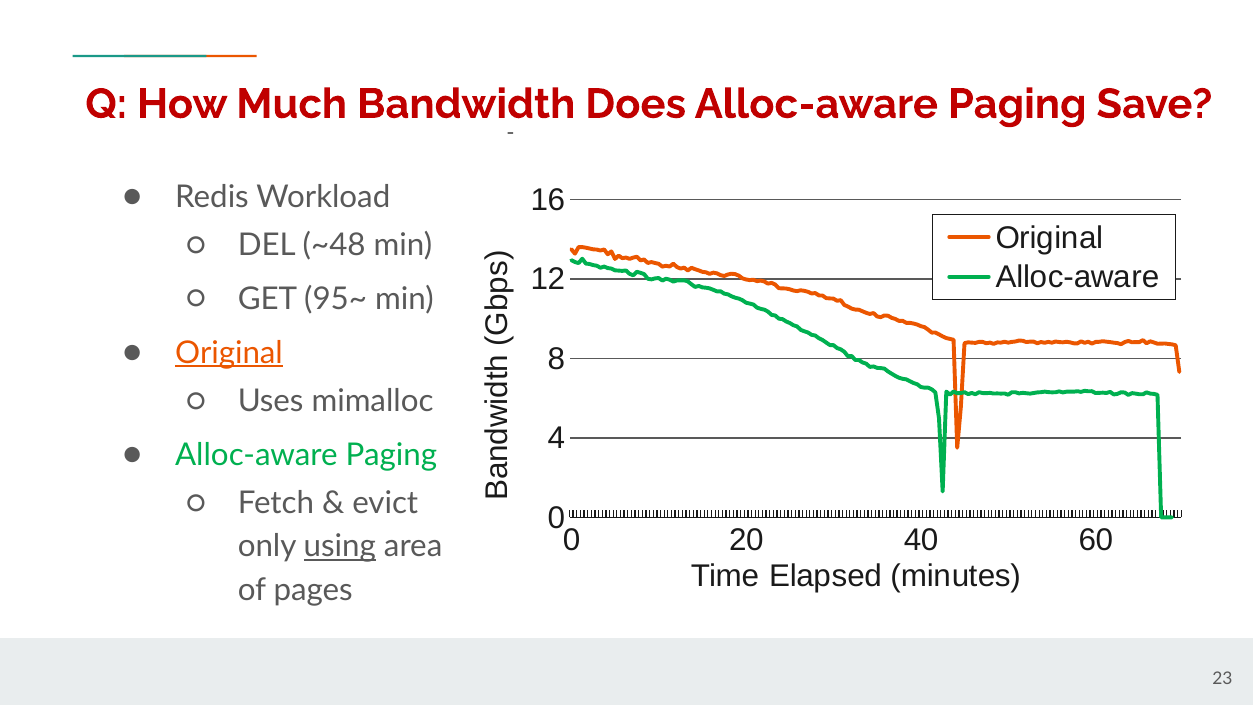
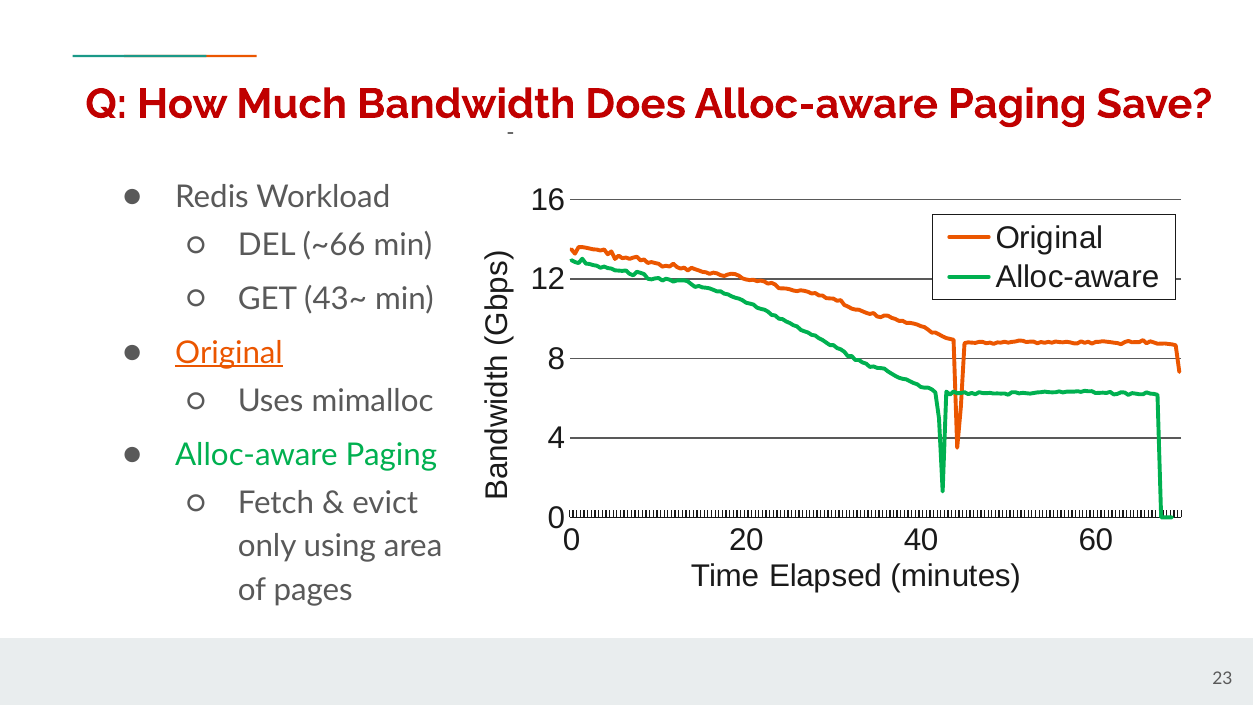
~48: ~48 -> ~66
95~: 95~ -> 43~
using underline: present -> none
